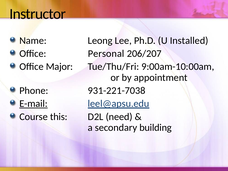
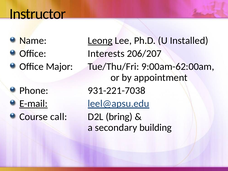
Leong underline: none -> present
Personal: Personal -> Interests
9:00am-10:00am: 9:00am-10:00am -> 9:00am-62:00am
this: this -> call
need: need -> bring
